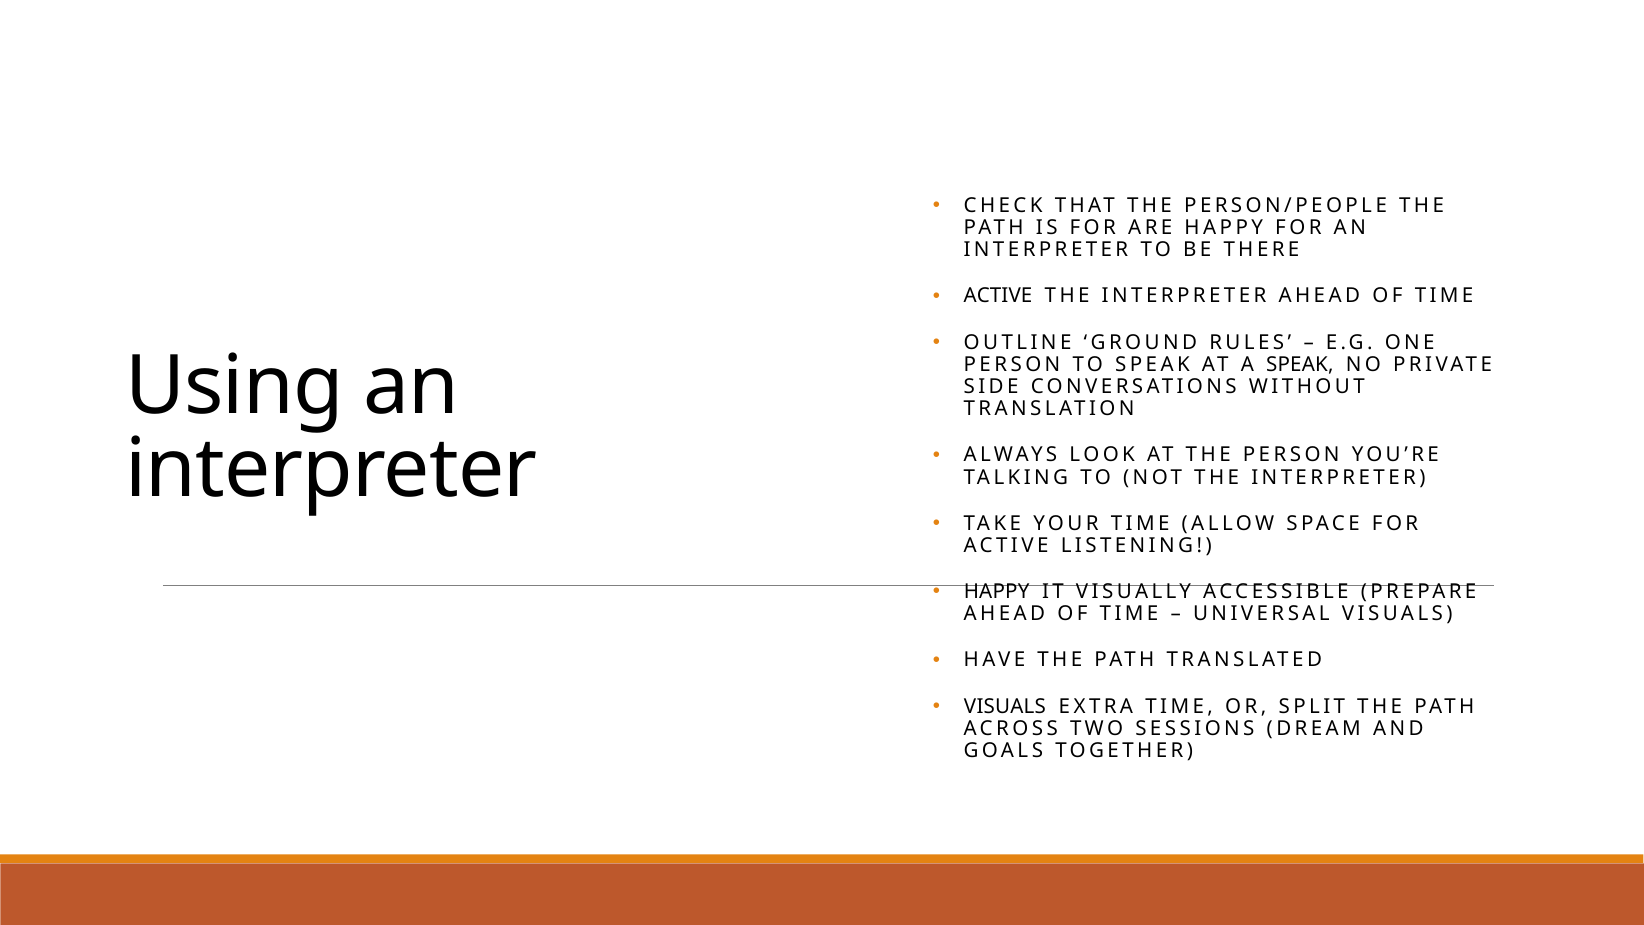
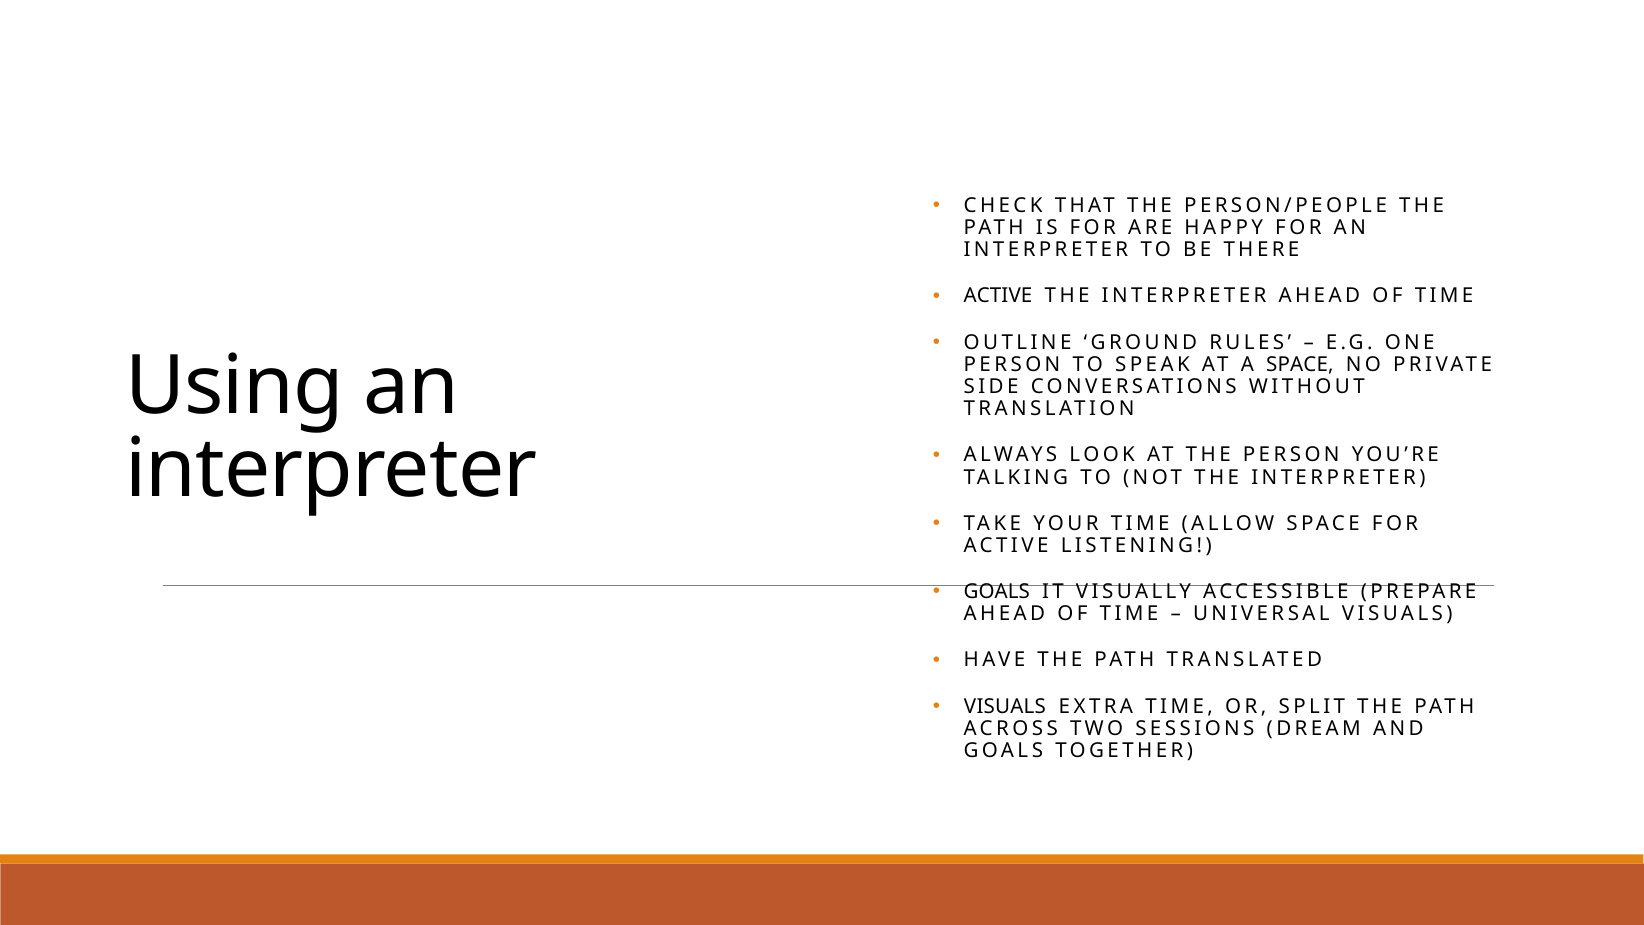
A SPEAK: SPEAK -> SPACE
HAPPY at (997, 592): HAPPY -> GOALS
